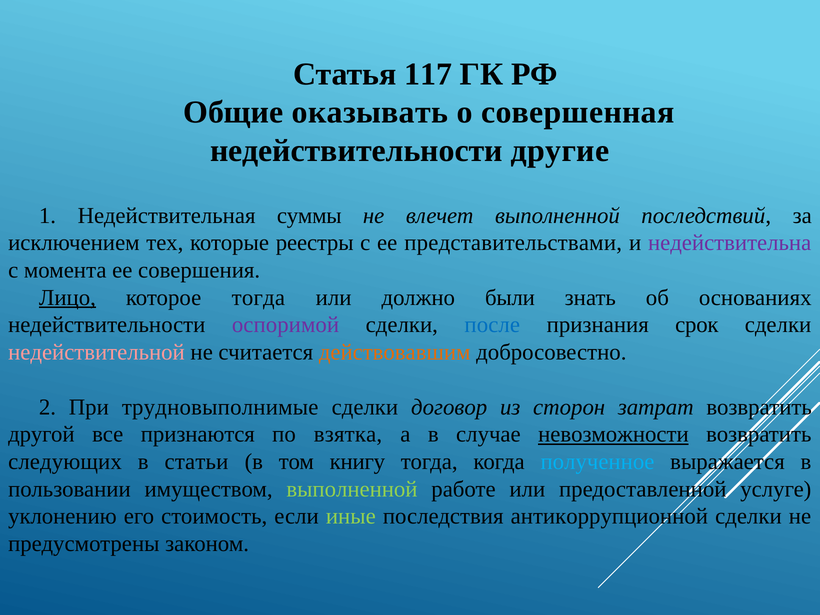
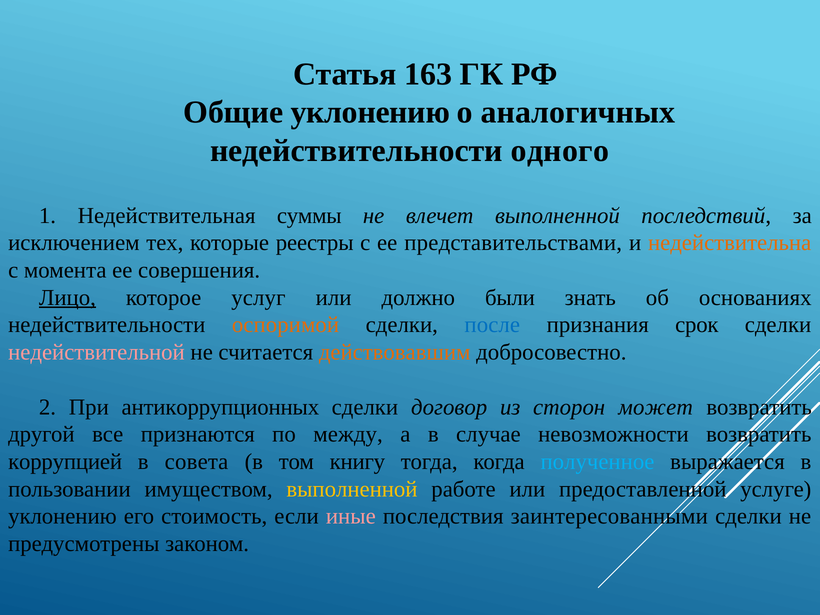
117: 117 -> 163
Общие оказывать: оказывать -> уклонению
совершенная: совершенная -> аналогичных
другие: другие -> одного
недействительна colour: purple -> orange
которое тогда: тогда -> услуг
оспоримой colour: purple -> orange
трудновыполнимые: трудновыполнимые -> антикоррупционных
затрат: затрат -> может
взятка: взятка -> между
невозможности underline: present -> none
следующих: следующих -> коррупцией
статьи: статьи -> совета
выполненной at (352, 489) colour: light green -> yellow
иные colour: light green -> pink
антикоррупционной: антикоррупционной -> заинтересованными
